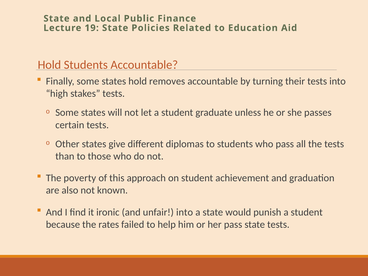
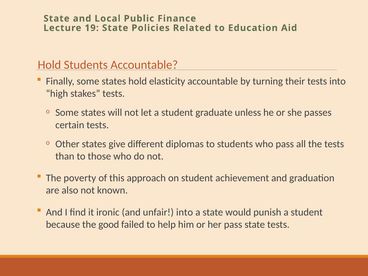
removes: removes -> elasticity
rates: rates -> good
